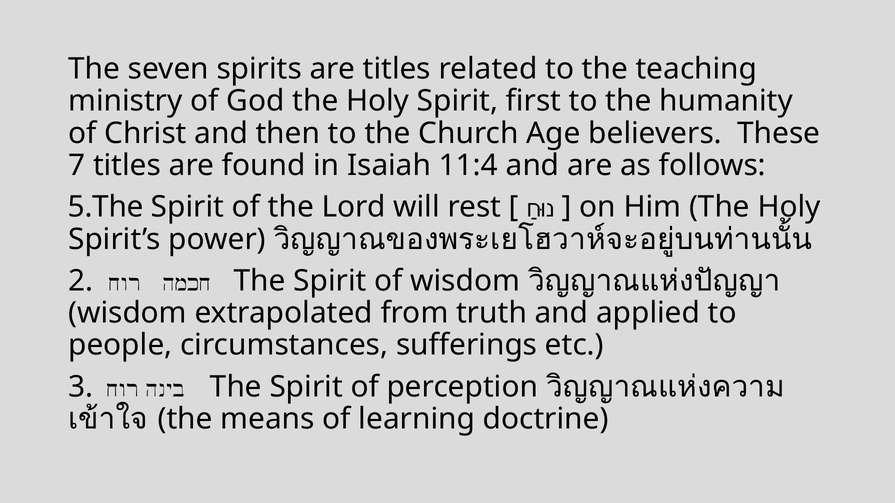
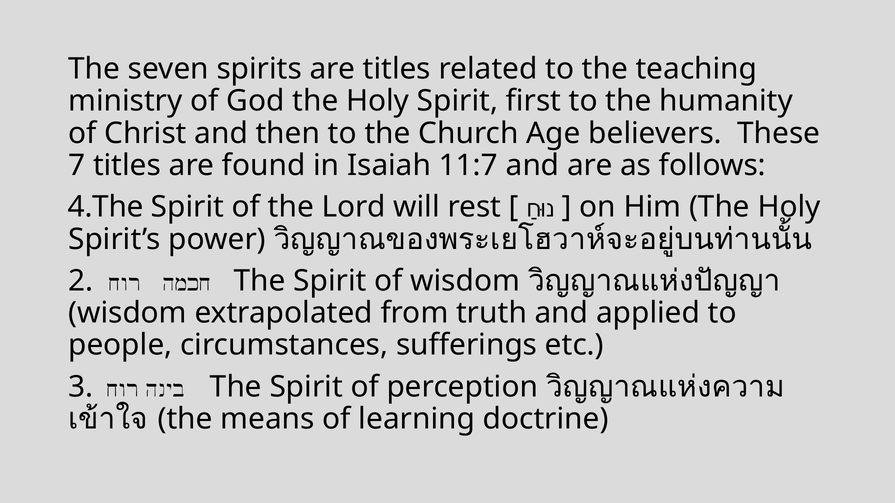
11:4: 11:4 -> 11:7
5.The: 5.The -> 4.The
